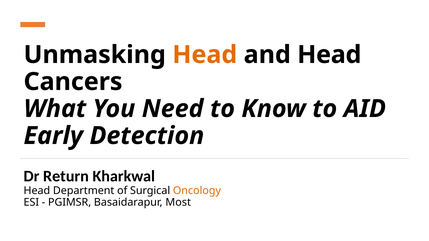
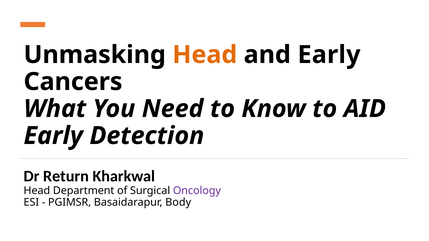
and Head: Head -> Early
Oncology colour: orange -> purple
Most: Most -> Body
